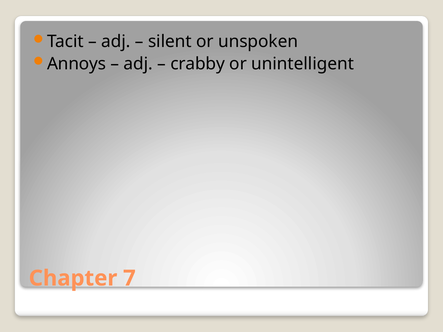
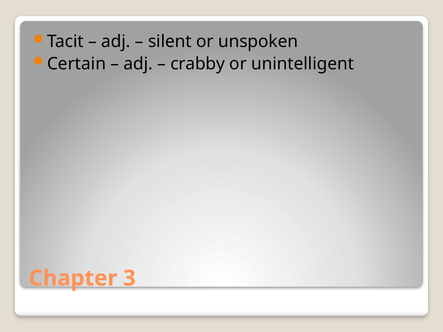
Annoys: Annoys -> Certain
7: 7 -> 3
